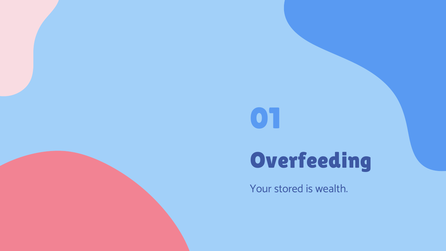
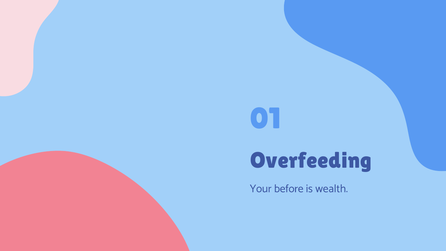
stored: stored -> before
